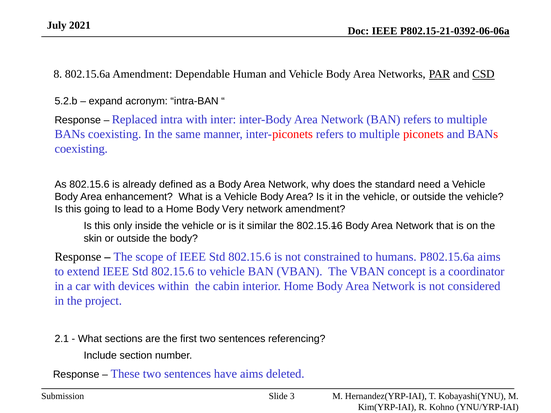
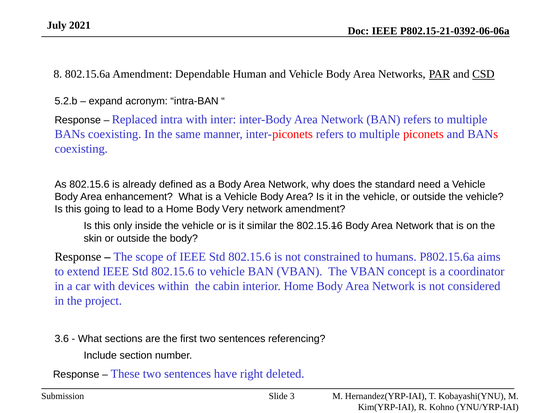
2.1: 2.1 -> 3.6
have aims: aims -> right
